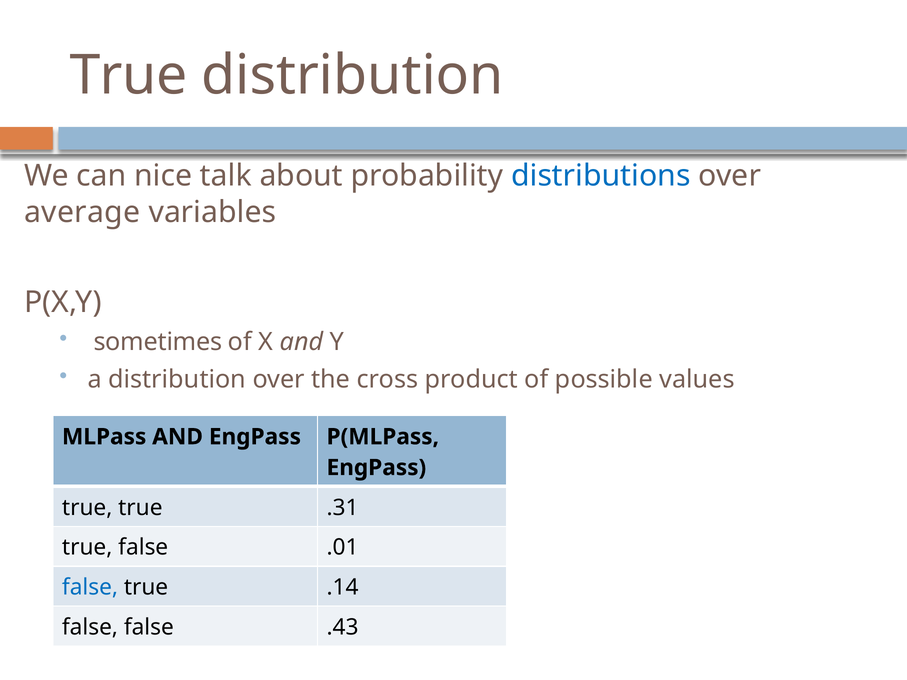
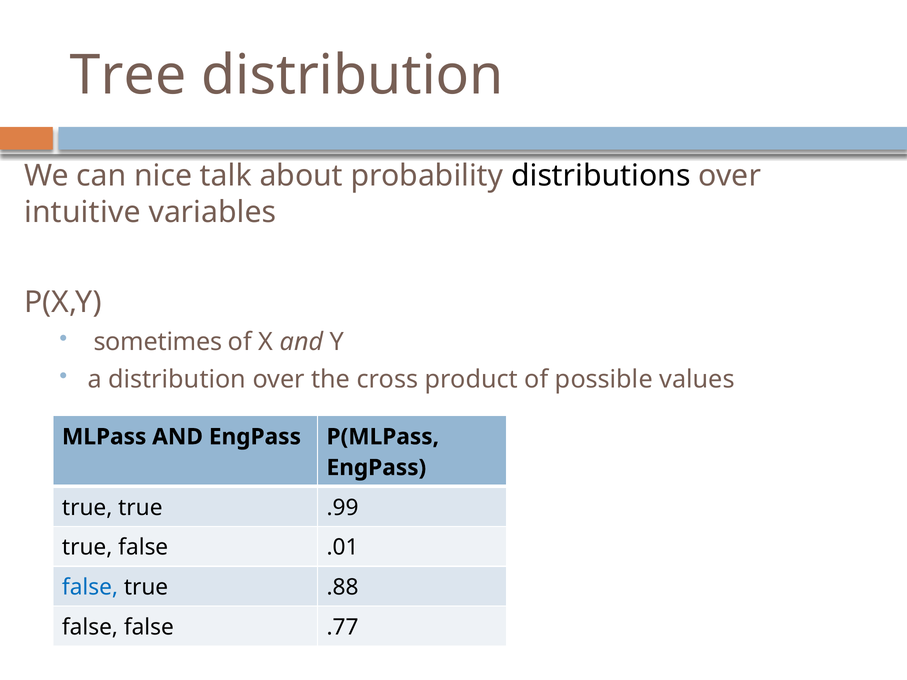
True at (129, 76): True -> Tree
distributions colour: blue -> black
average: average -> intuitive
.31: .31 -> .99
.14: .14 -> .88
.43: .43 -> .77
